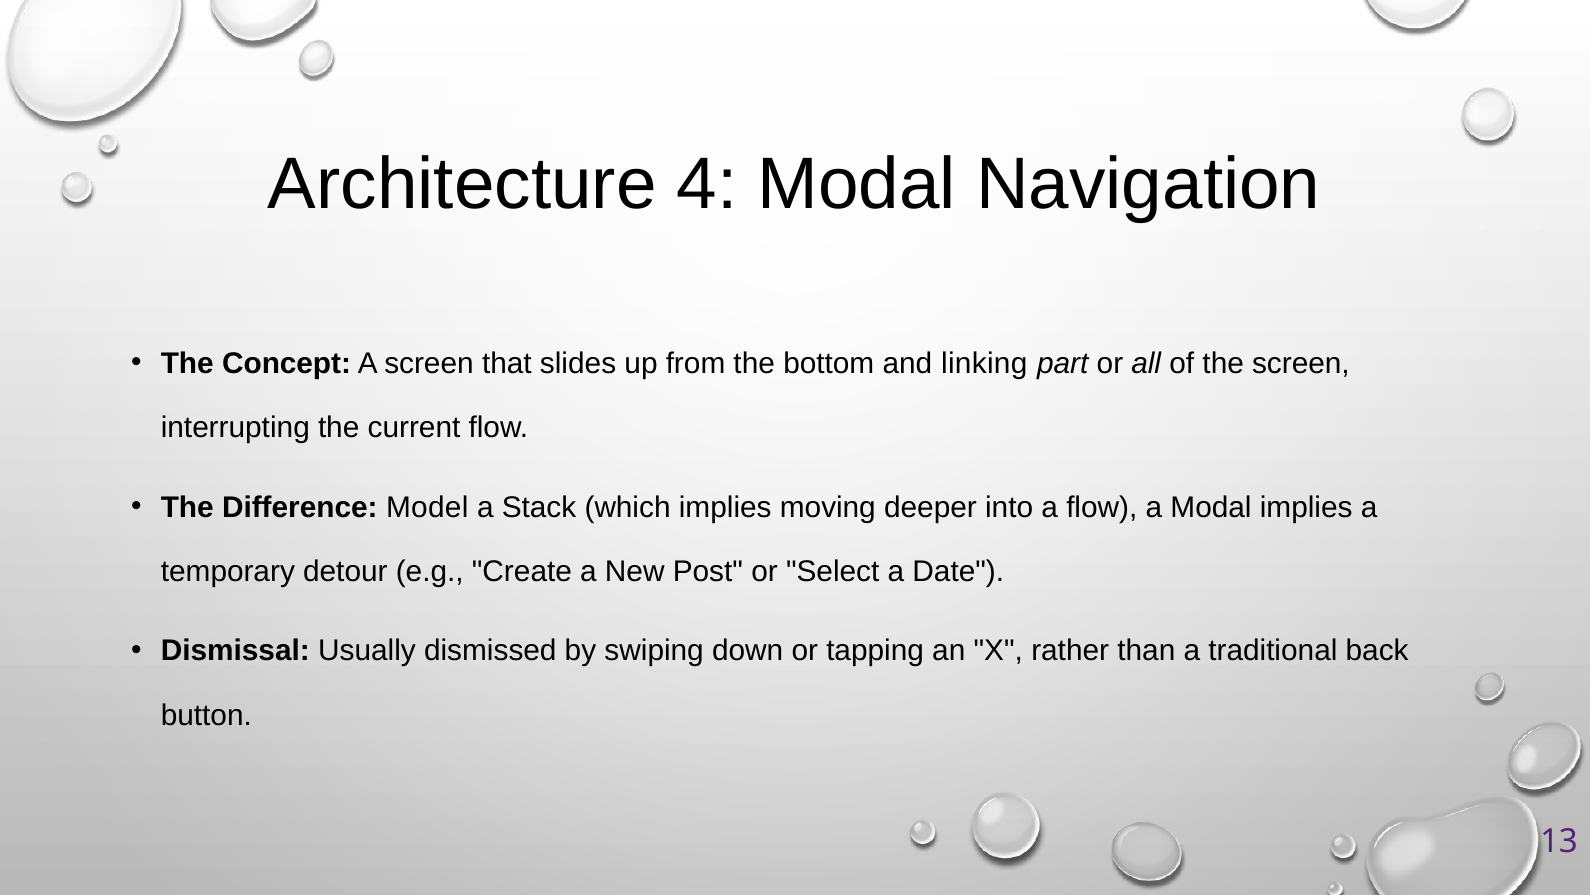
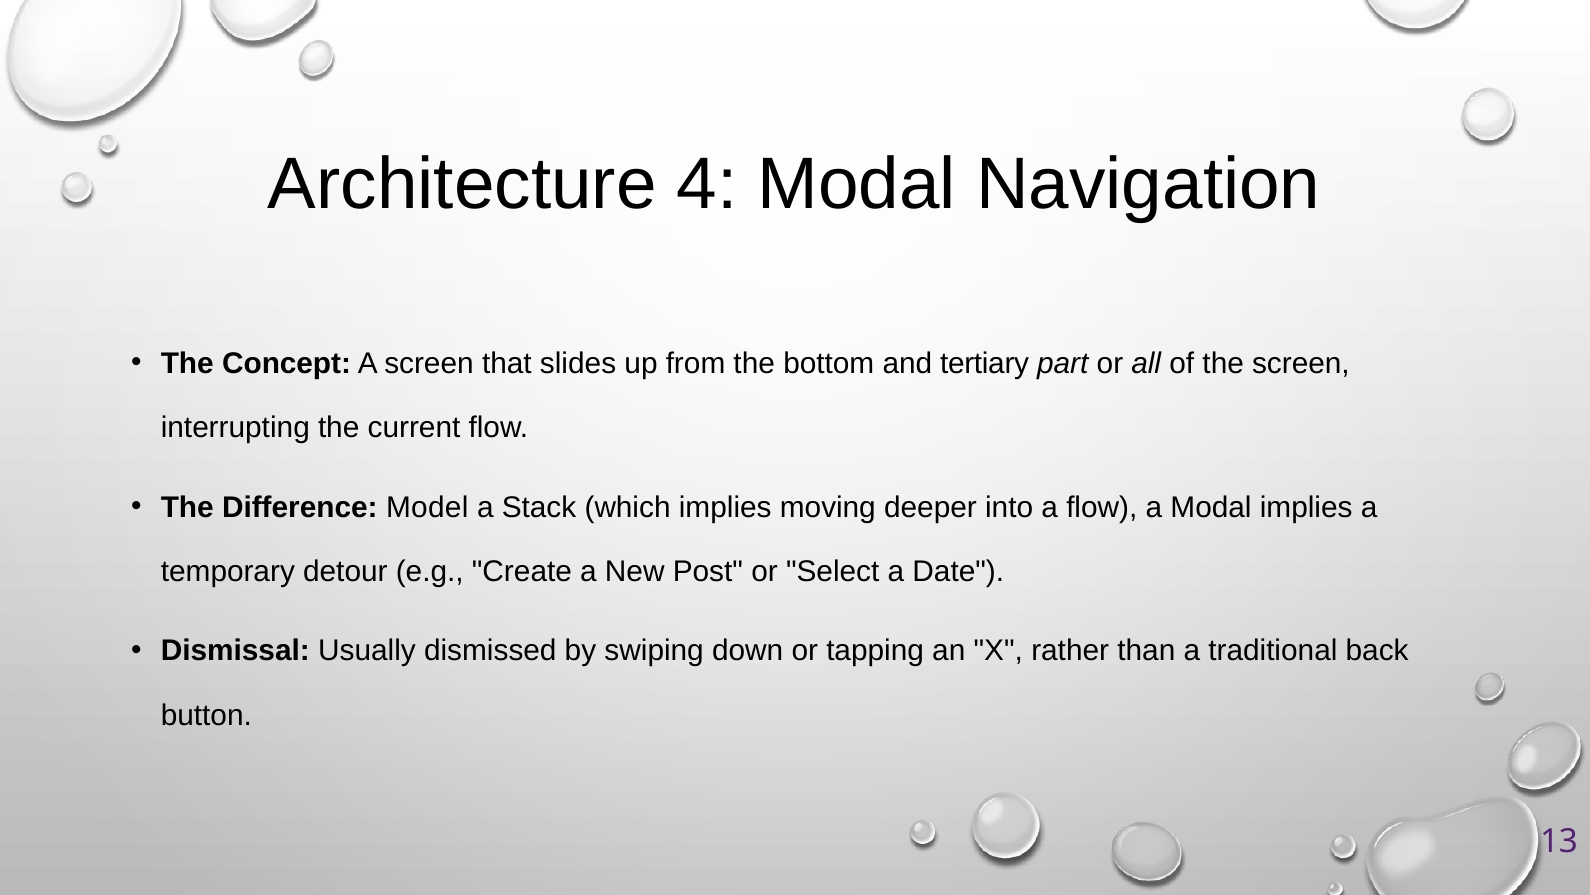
linking: linking -> tertiary
